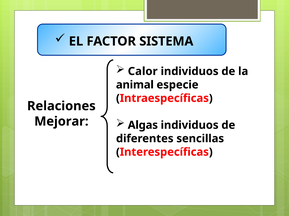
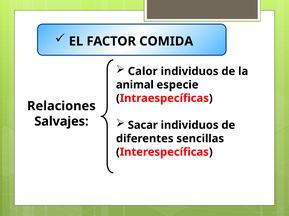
SISTEMA: SISTEMA -> COMIDA
Mejorar: Mejorar -> Salvajes
Algas: Algas -> Sacar
